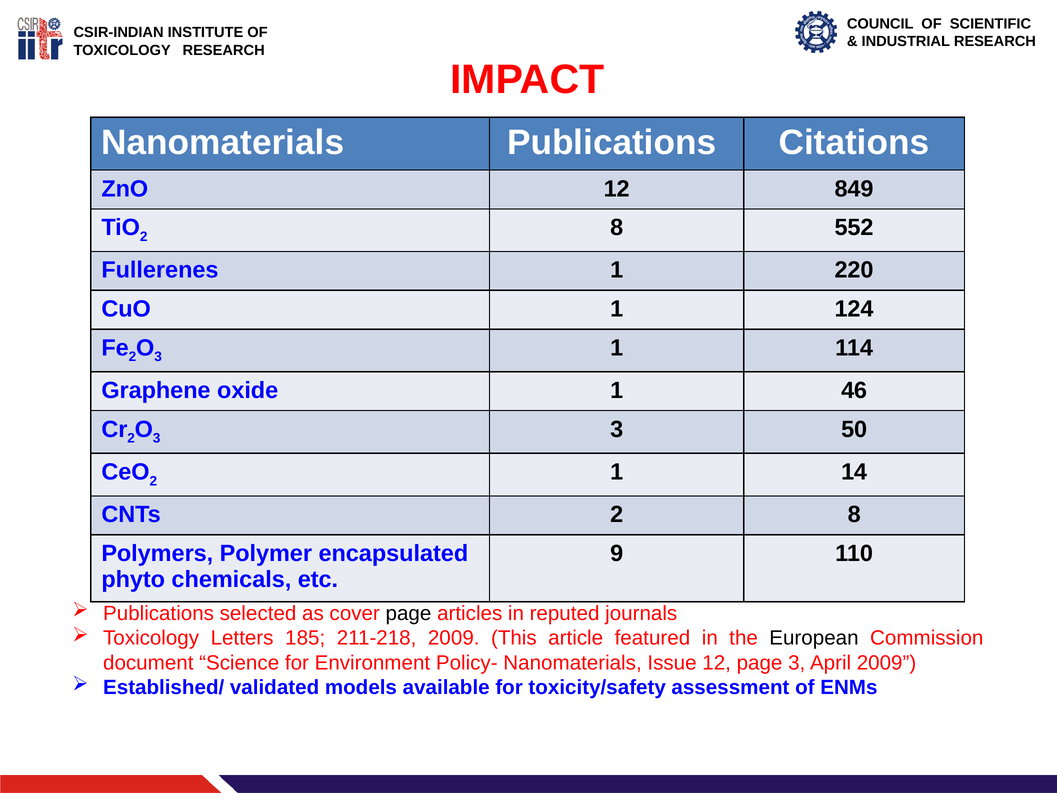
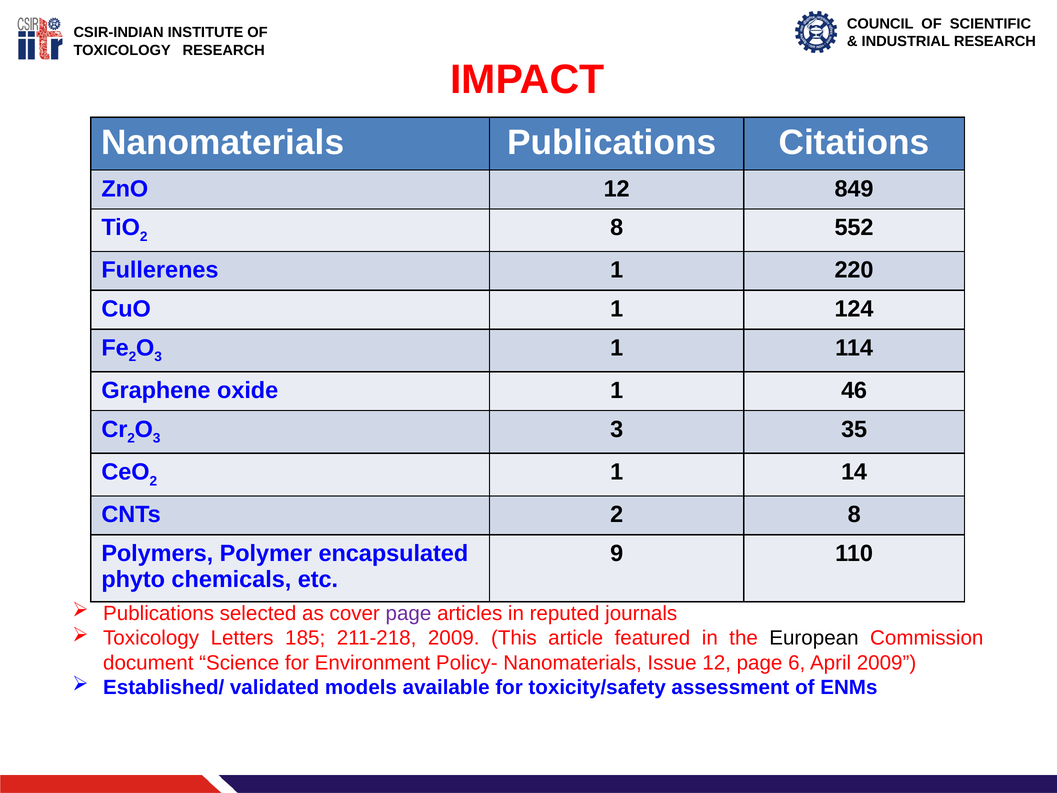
50: 50 -> 35
page at (408, 613) colour: black -> purple
page 3: 3 -> 6
